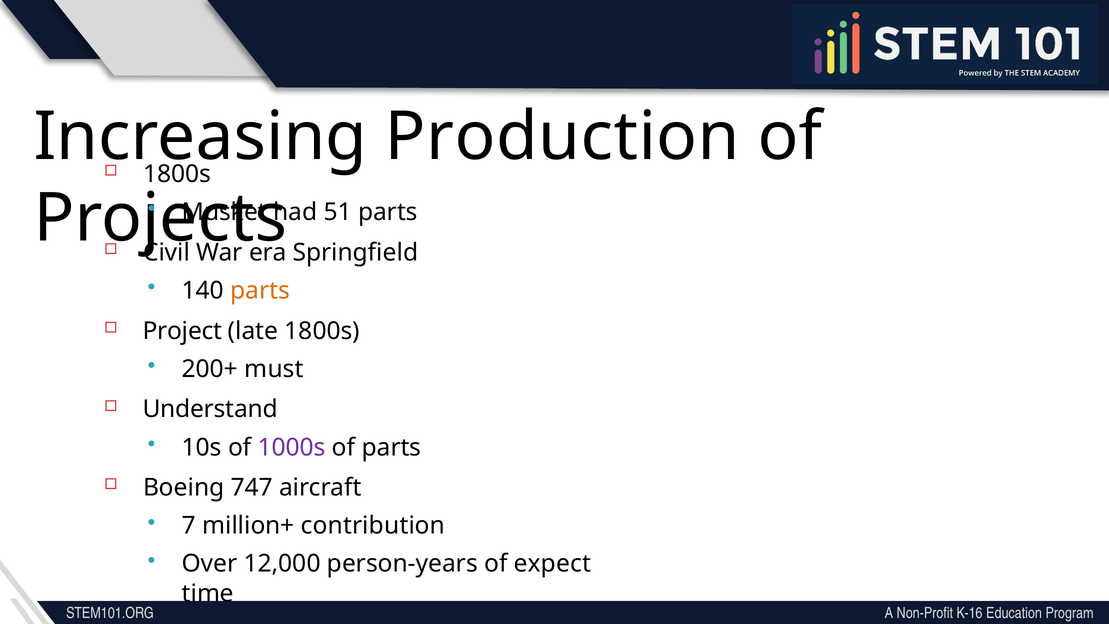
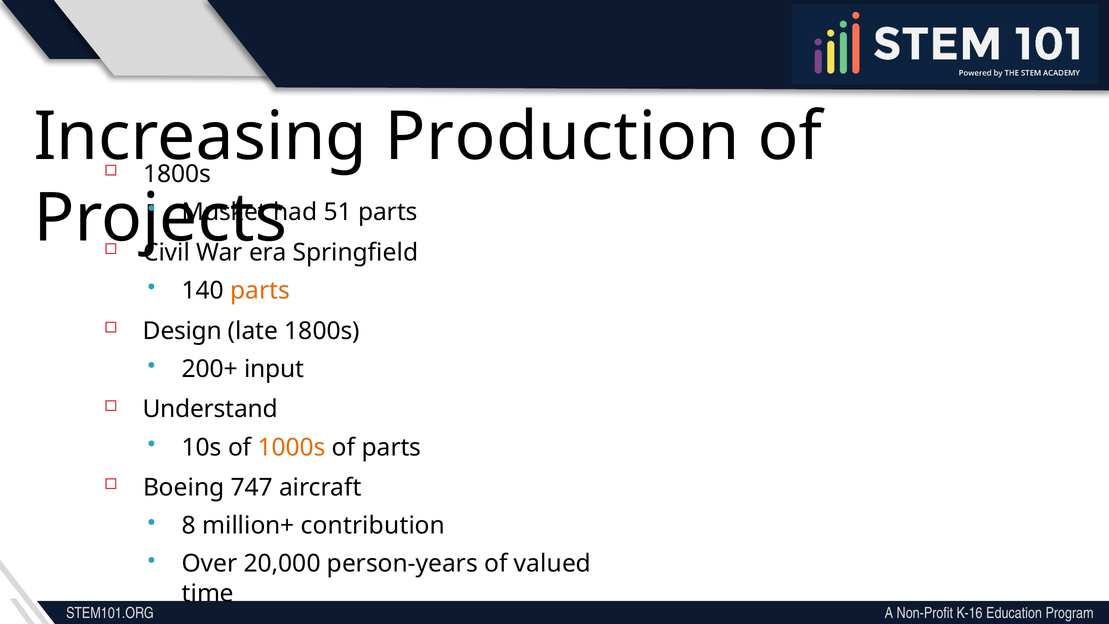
Project: Project -> Design
must: must -> input
1000s colour: purple -> orange
7: 7 -> 8
12,000: 12,000 -> 20,000
expect: expect -> valued
